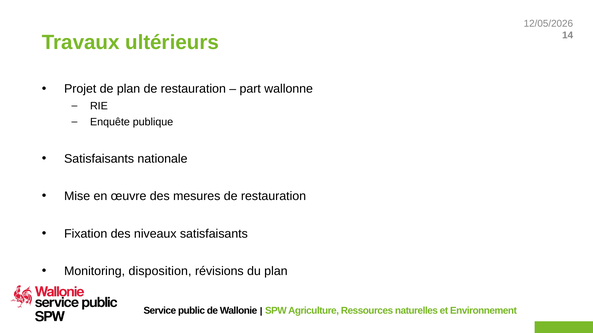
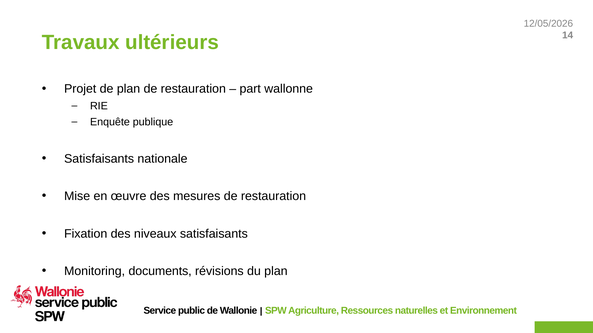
disposition: disposition -> documents
